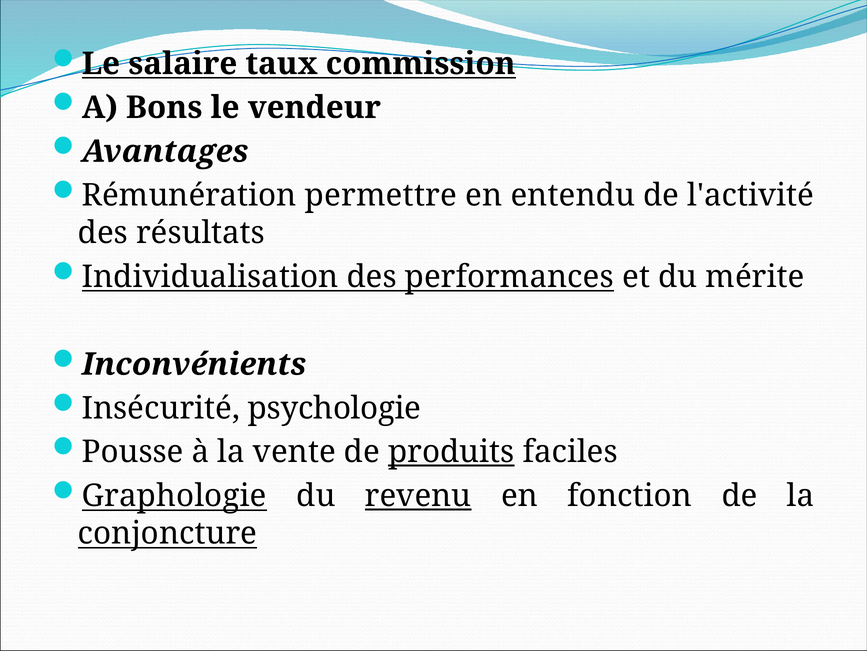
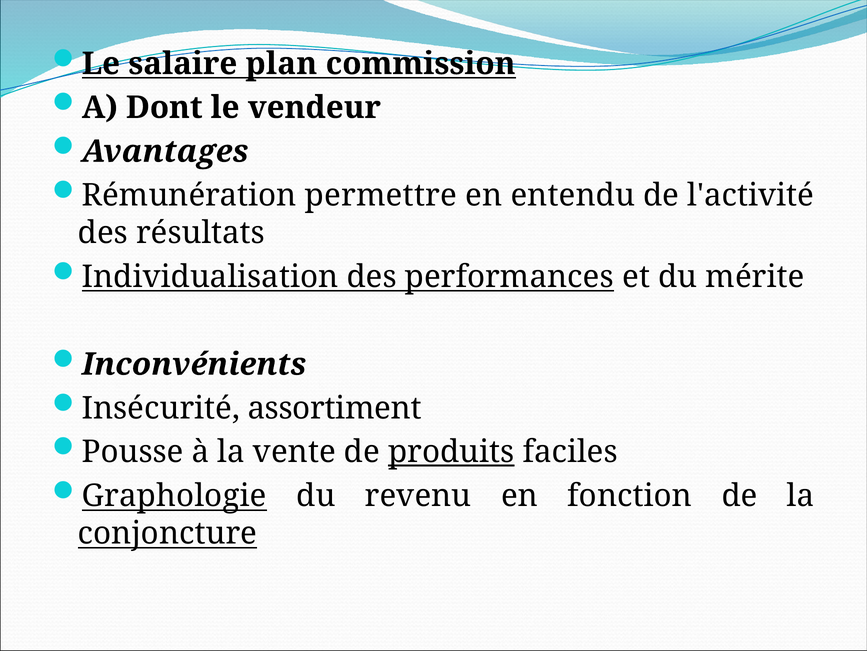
taux: taux -> plan
Bons: Bons -> Dont
psychologie: psychologie -> assortiment
revenu underline: present -> none
